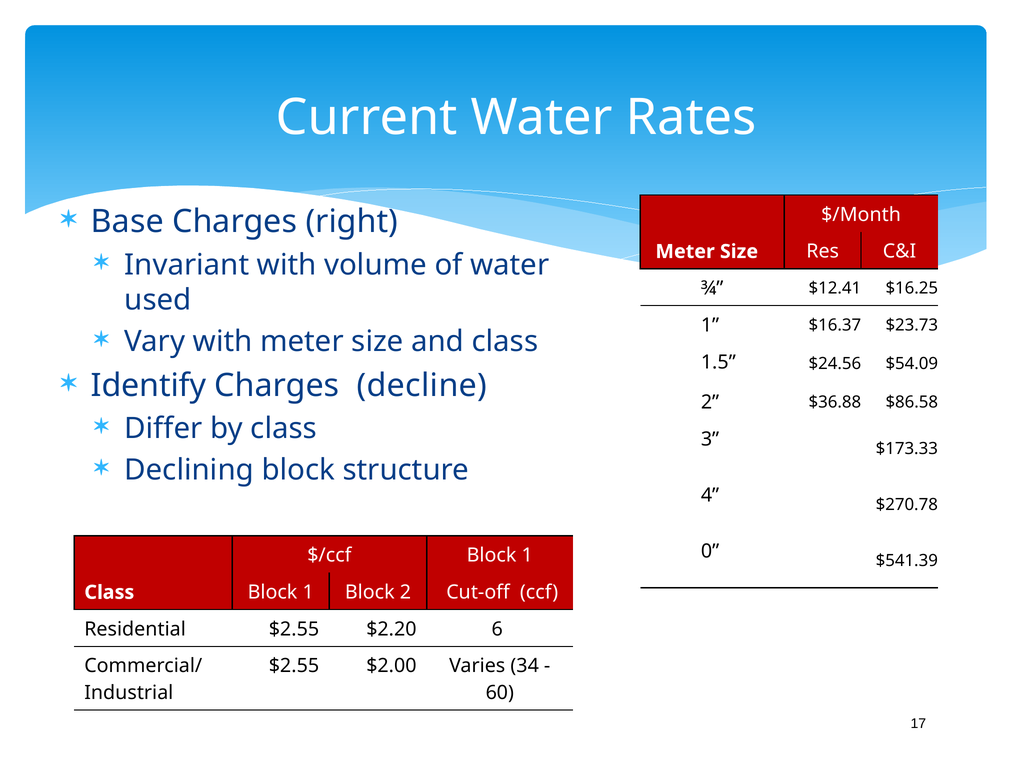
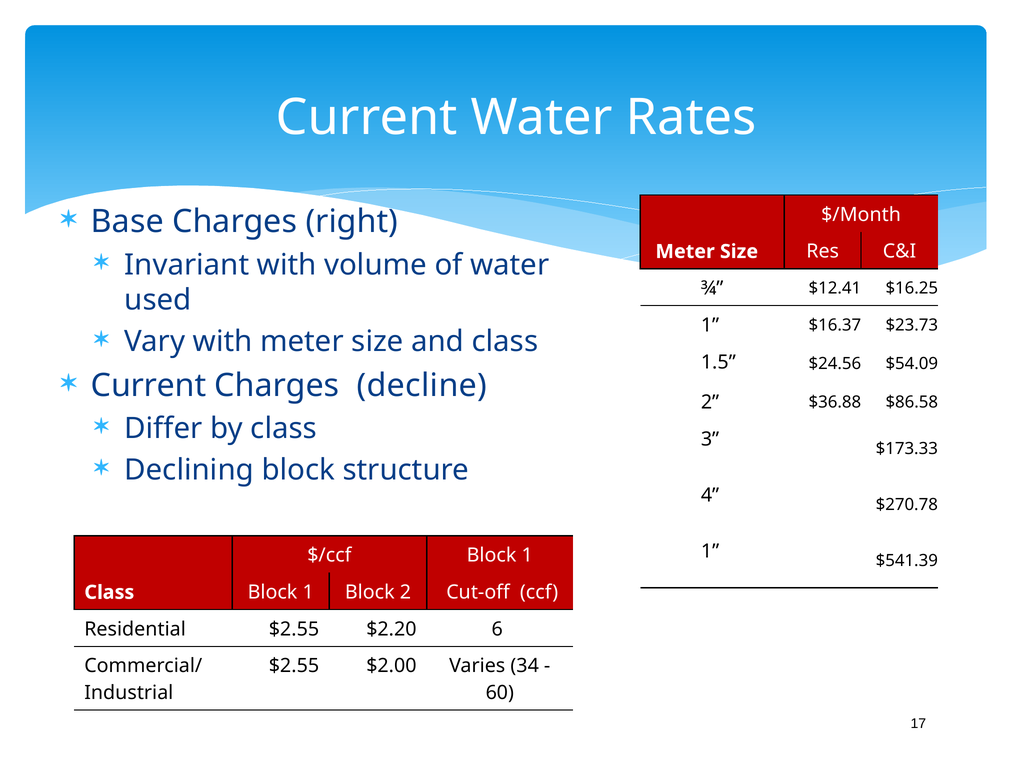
Identify at (149, 386): Identify -> Current
0 at (710, 551): 0 -> 1
